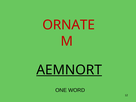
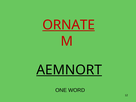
ORNATE underline: none -> present
